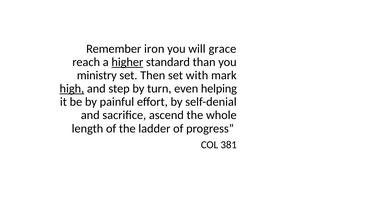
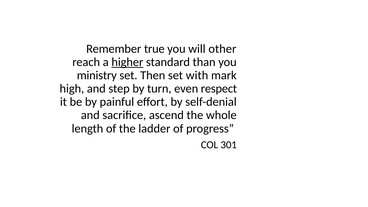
iron: iron -> true
grace: grace -> other
high underline: present -> none
helping: helping -> respect
381: 381 -> 301
